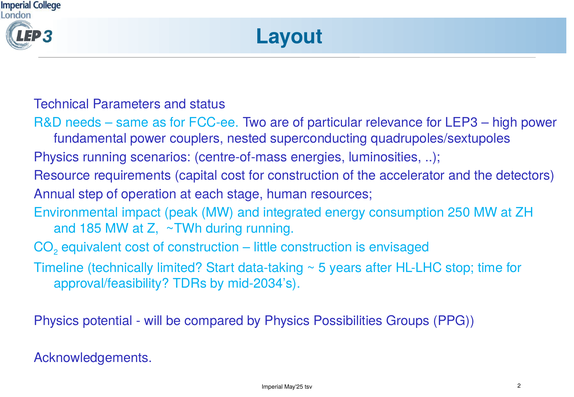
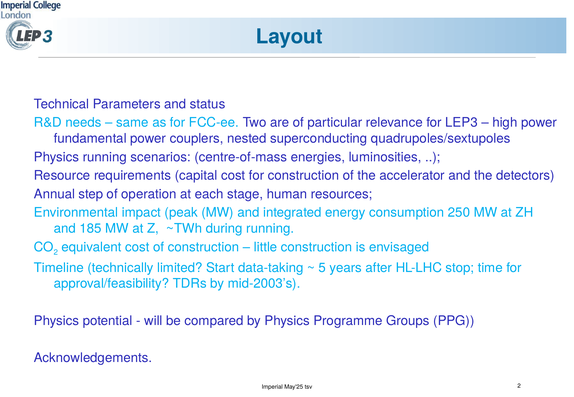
mid-2034’s: mid-2034’s -> mid-2003’s
Possibilities: Possibilities -> Programme
